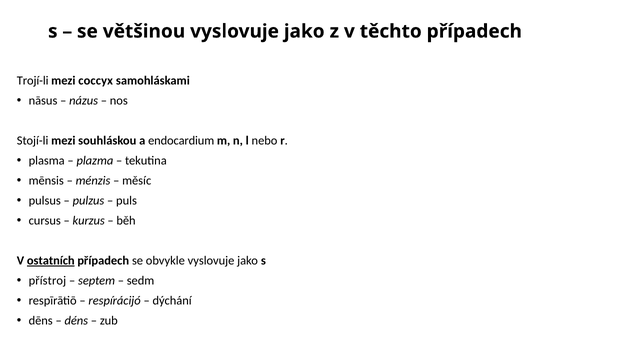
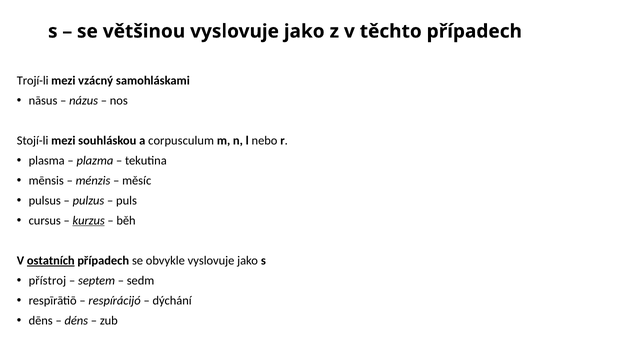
coccyx: coccyx -> vzácný
endocardium: endocardium -> corpusculum
kurzus underline: none -> present
